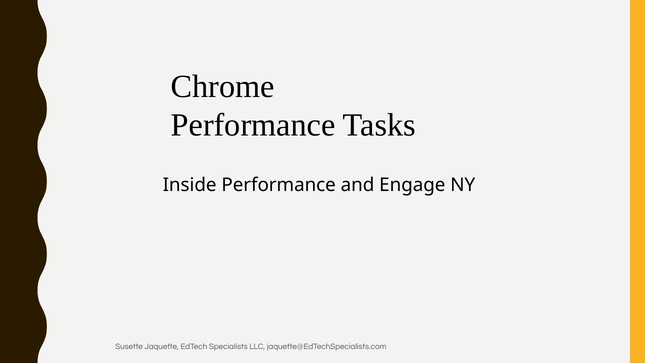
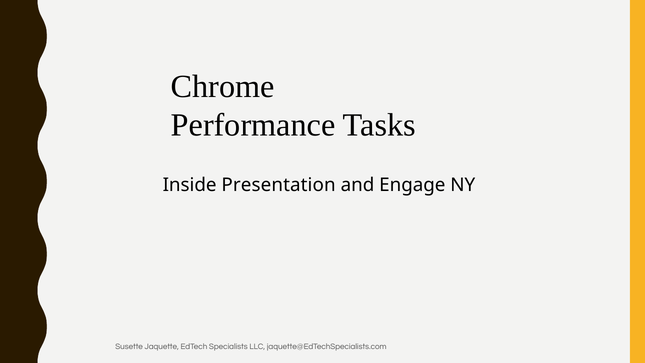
Inside Performance: Performance -> Presentation
